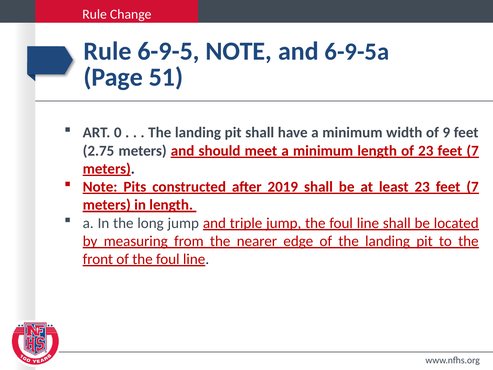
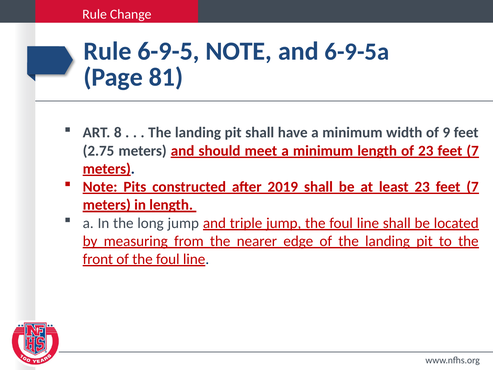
51: 51 -> 81
0: 0 -> 8
